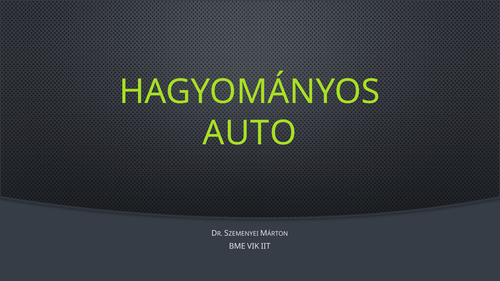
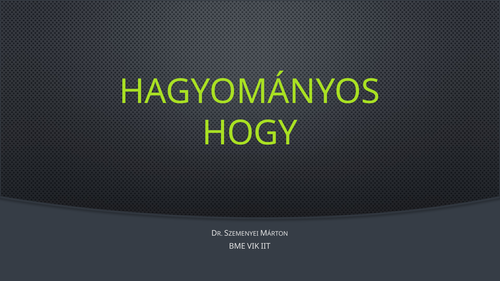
AUTO: AUTO -> HOGY
